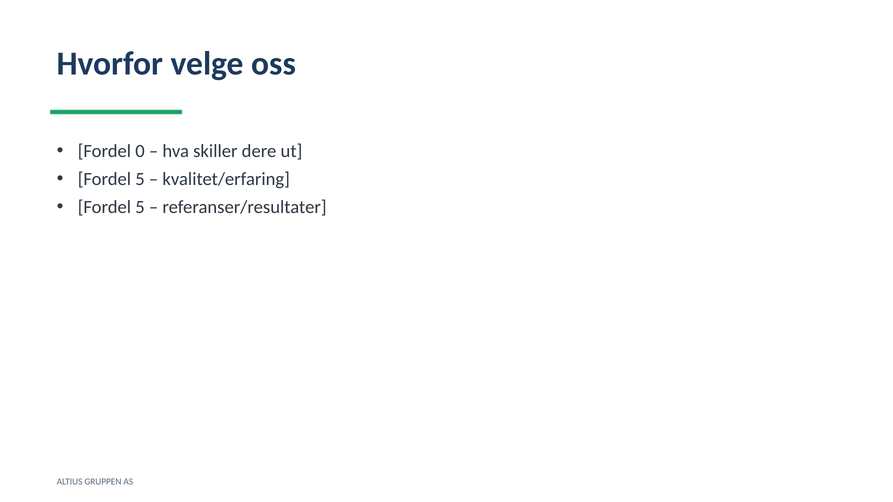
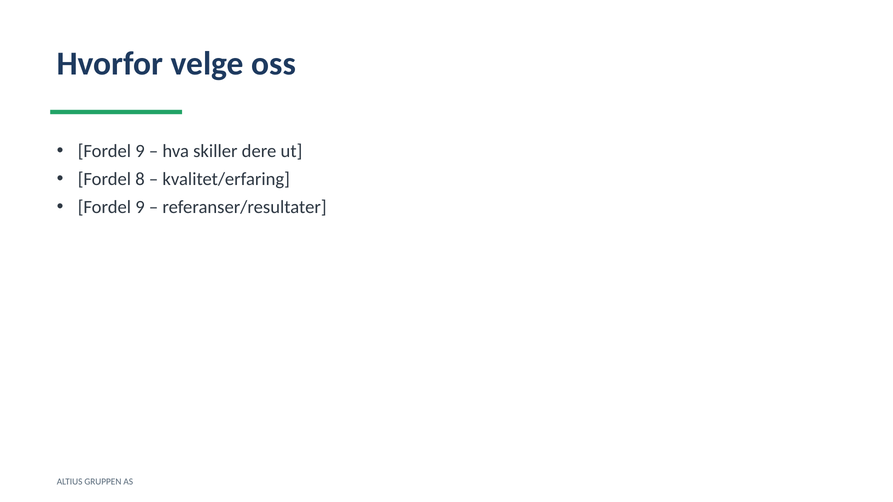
0 at (140, 151): 0 -> 9
5 at (140, 179): 5 -> 8
5 at (140, 207): 5 -> 9
